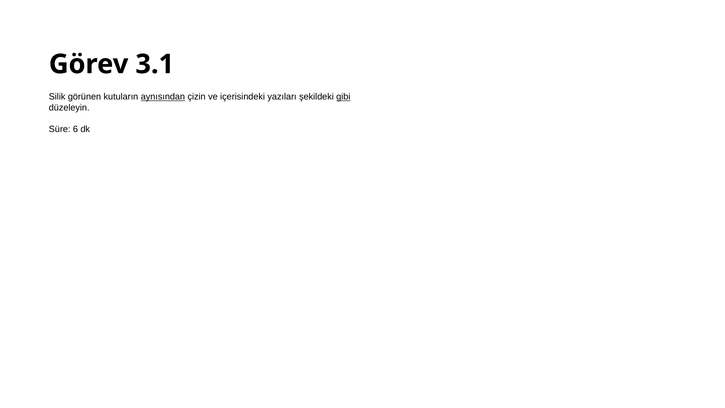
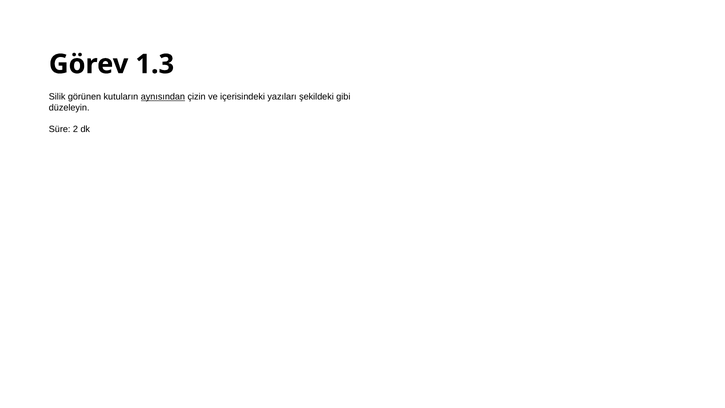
3.1: 3.1 -> 1.3
gibi underline: present -> none
6: 6 -> 2
